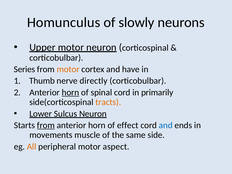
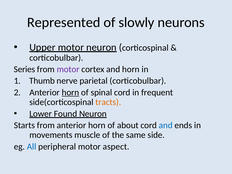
Homunculus: Homunculus -> Represented
motor at (68, 69) colour: orange -> purple
and have: have -> horn
directly: directly -> parietal
primarily: primarily -> frequent
Sulcus: Sulcus -> Found
from at (46, 125) underline: present -> none
effect: effect -> about
All colour: orange -> blue
